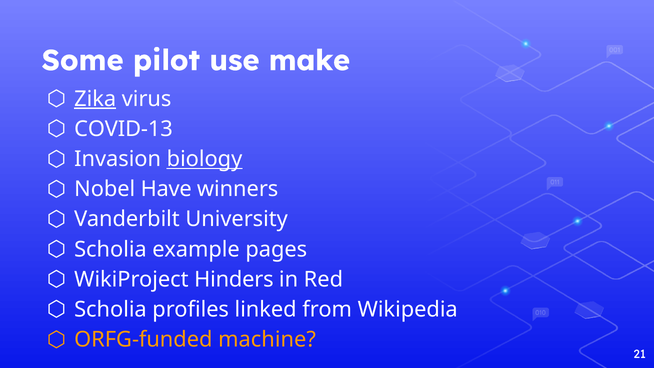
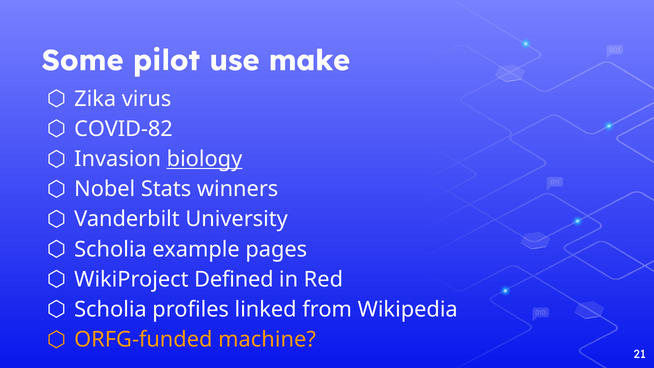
Zika underline: present -> none
COVID-13: COVID-13 -> COVID-82
Have: Have -> Stats
Hinders: Hinders -> Defined
